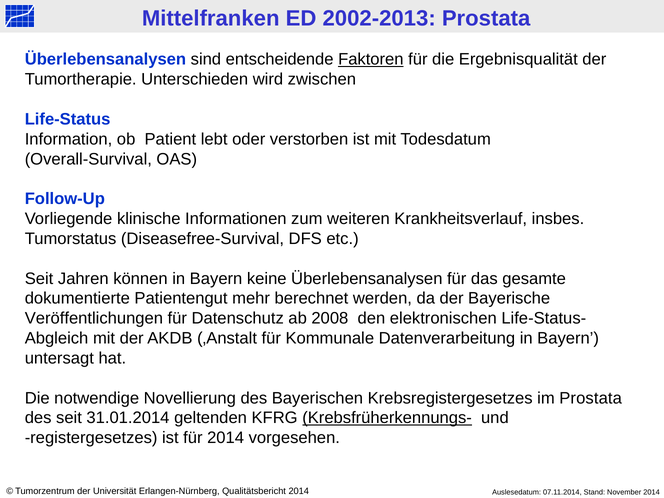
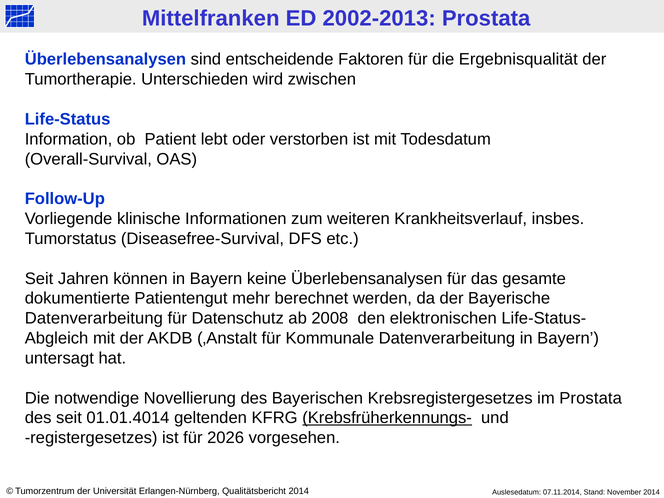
Faktoren underline: present -> none
Veröffentlichungen at (94, 318): Veröffentlichungen -> Datenverarbeitung
31.01.2014: 31.01.2014 -> 01.01.4014
für 2014: 2014 -> 2026
